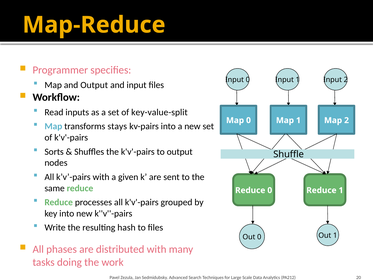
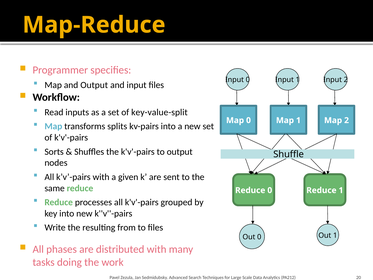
stays: stays -> splits
hash: hash -> from
